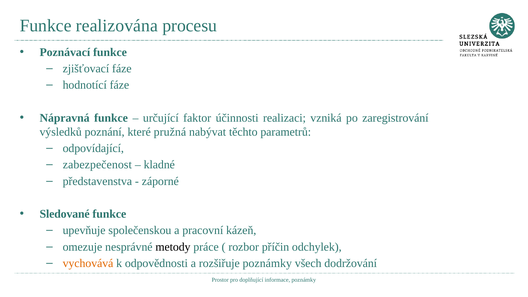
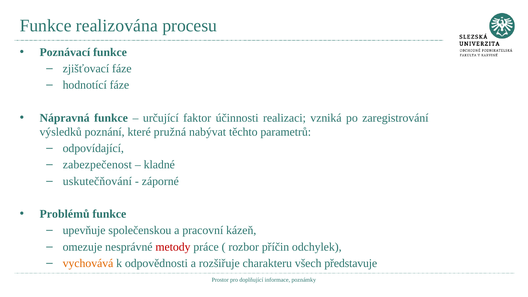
představenstva: představenstva -> uskutečňování
Sledované: Sledované -> Problémů
metody colour: black -> red
rozšiřuje poznámky: poznámky -> charakteru
dodržování: dodržování -> představuje
